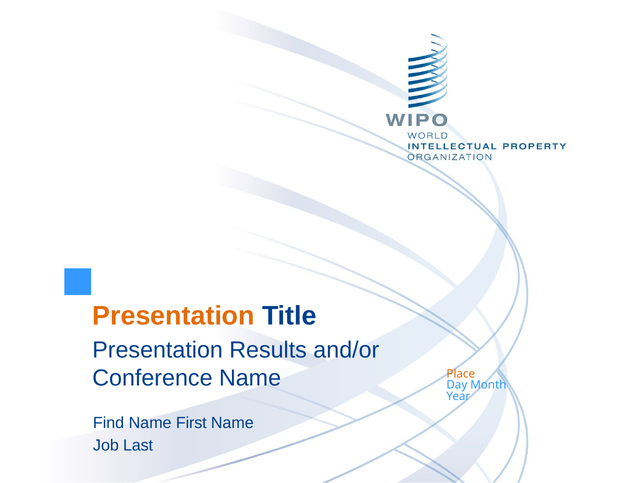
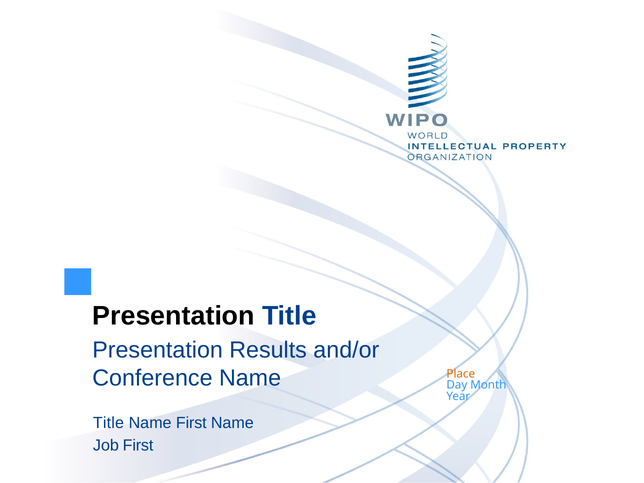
Presentation at (173, 316) colour: orange -> black
Find at (109, 423): Find -> Title
Job Last: Last -> First
